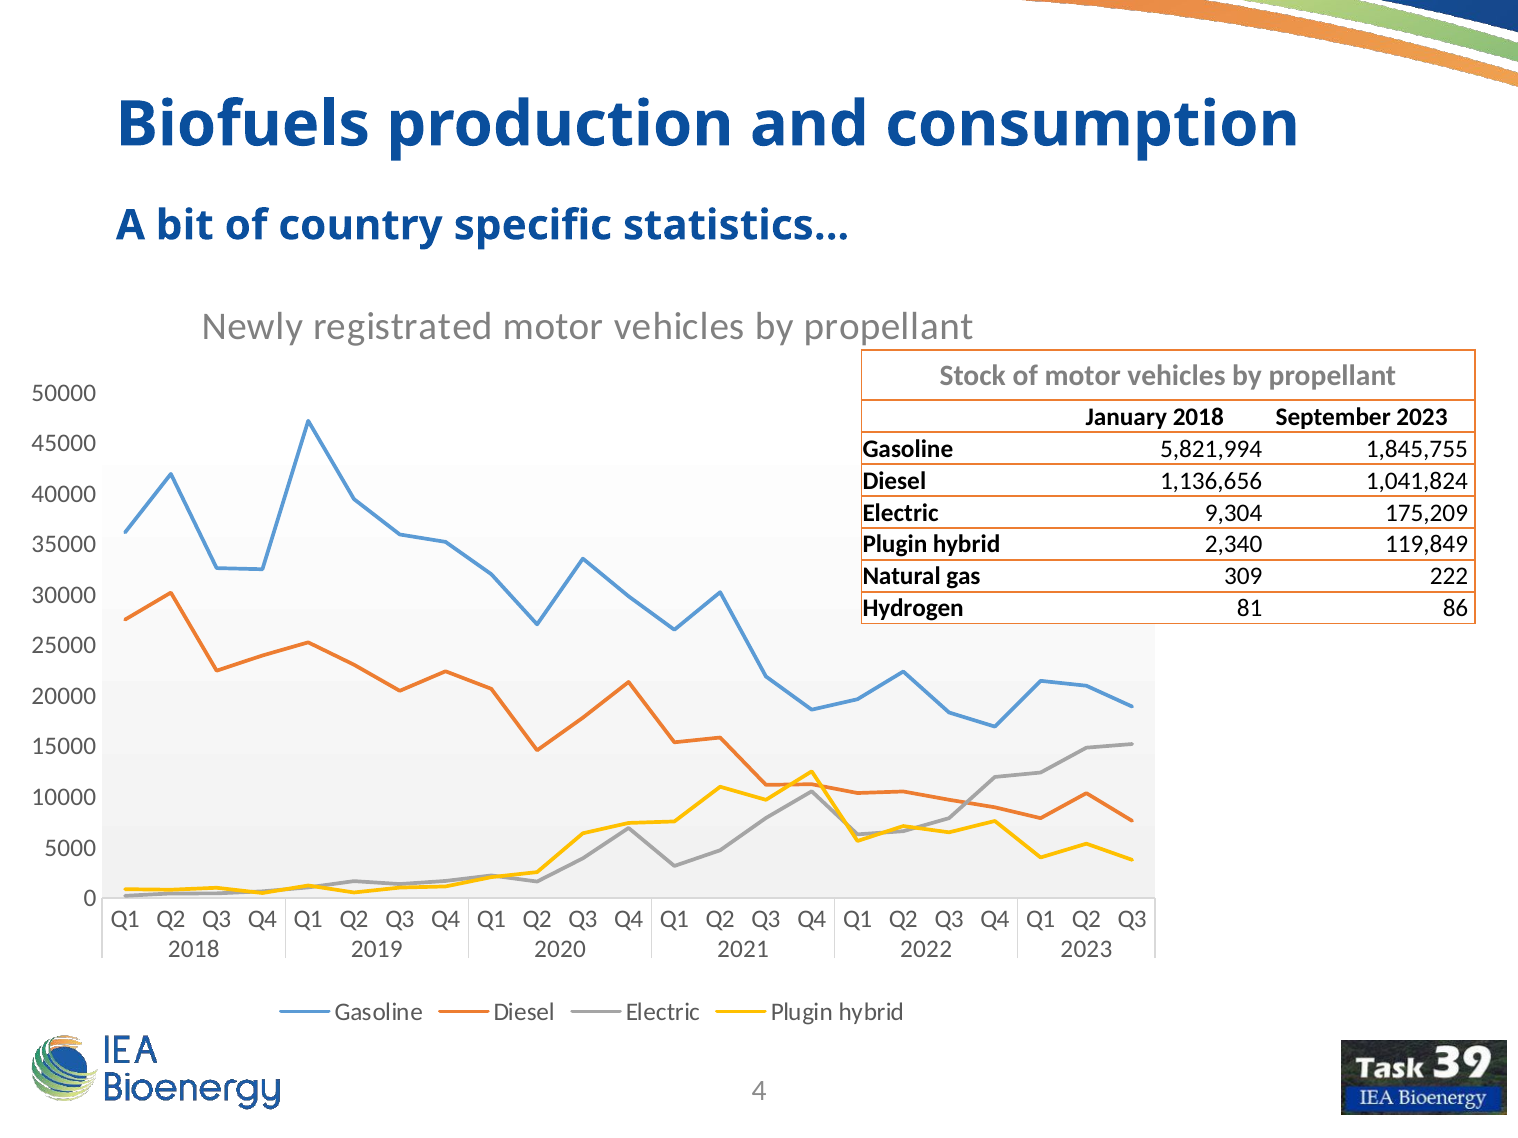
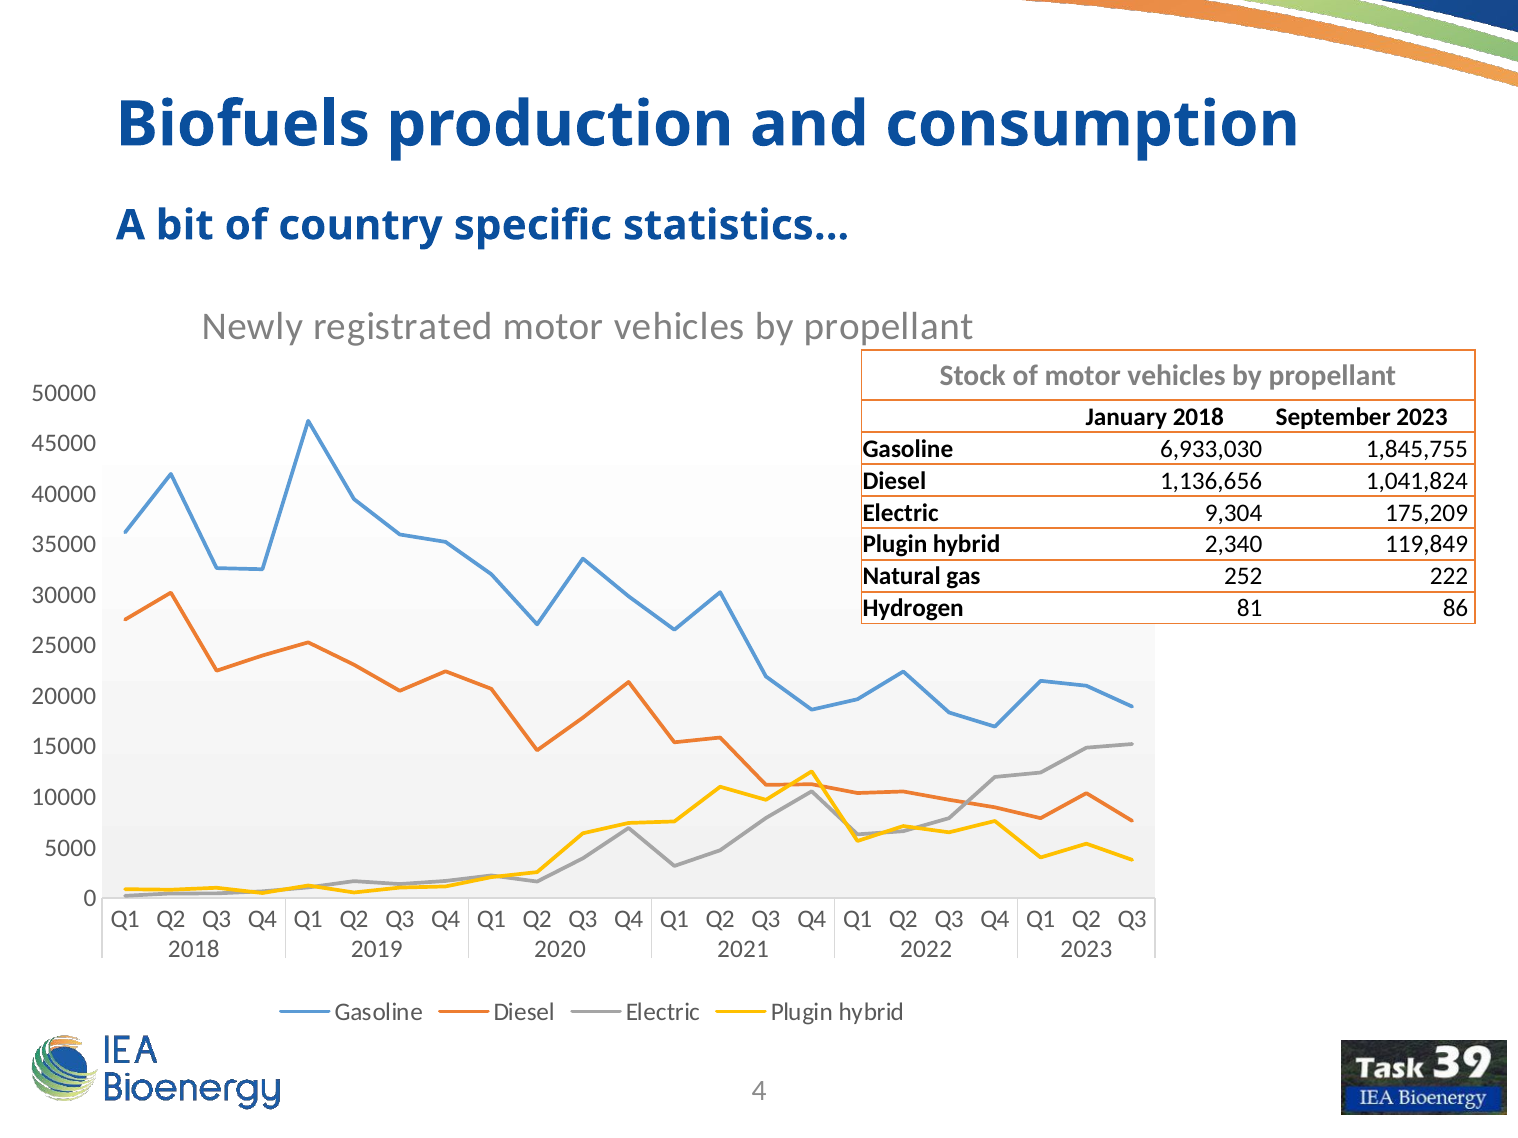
5,821,994: 5,821,994 -> 6,933,030
309: 309 -> 252
